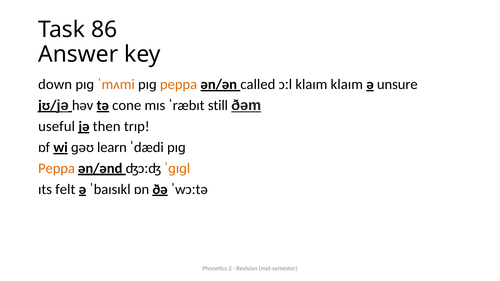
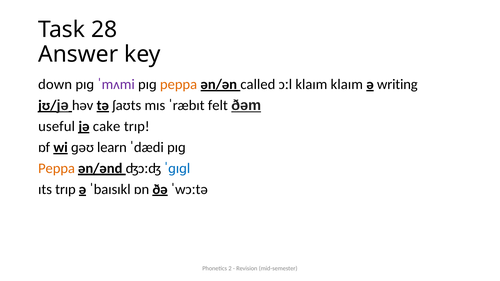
86: 86 -> 28
ˈmʌmi colour: orange -> purple
unsure: unsure -> writing
cone: cone -> ʃaʊts
still: still -> felt
then: then -> cake
ˈɡɪɡl colour: orange -> blue
ɪts felt: felt -> trɪp
